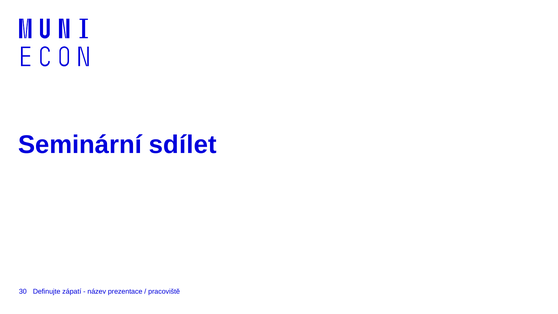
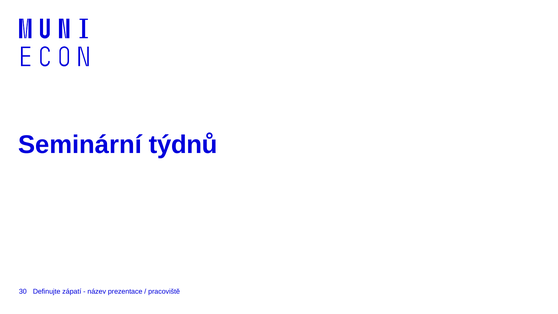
sdílet: sdílet -> týdnů
